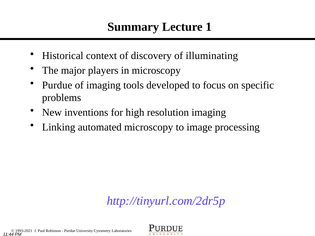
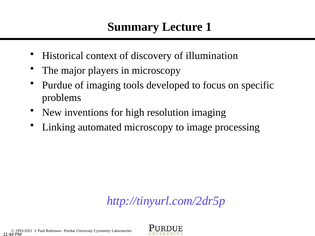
illuminating: illuminating -> illumination
